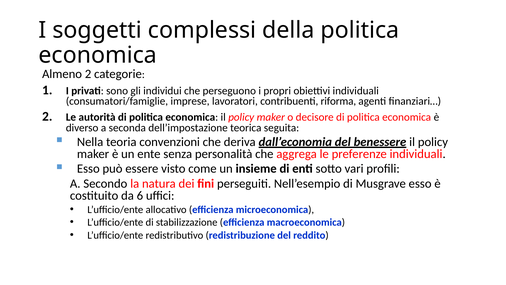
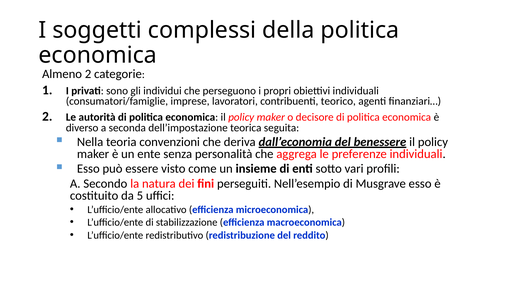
riforma: riforma -> teorico
6: 6 -> 5
